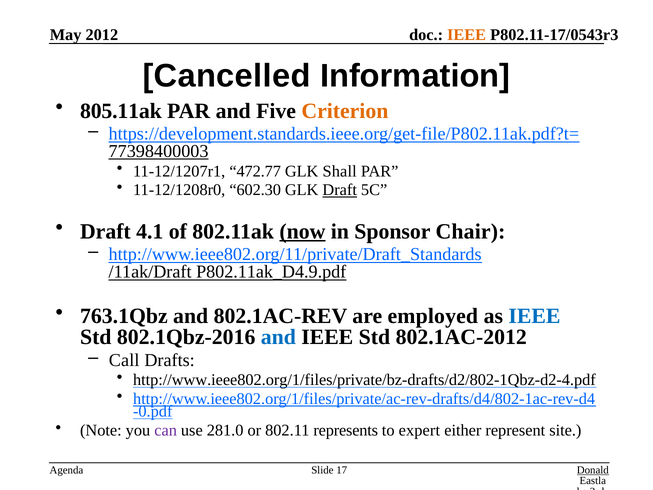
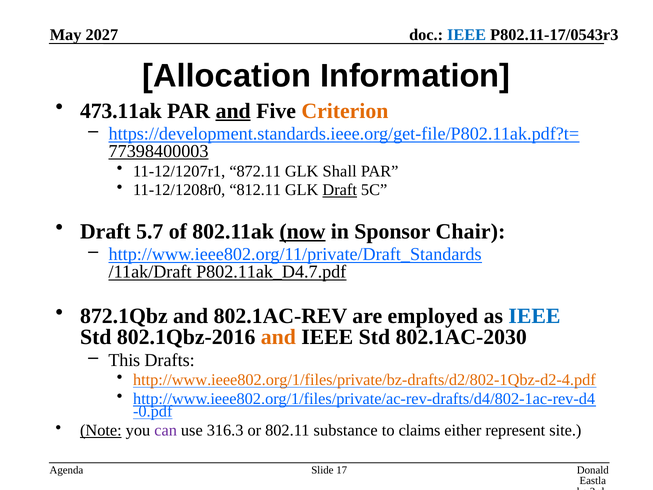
2012: 2012 -> 2027
IEEE at (467, 35) colour: orange -> blue
Cancelled: Cancelled -> Allocation
805.11ak: 805.11ak -> 473.11ak
and at (233, 111) underline: none -> present
472.77: 472.77 -> 872.11
602.30: 602.30 -> 812.11
4.1: 4.1 -> 5.7
P802.11ak_D4.9.pdf: P802.11ak_D4.9.pdf -> P802.11ak_D4.7.pdf
763.1Qbz: 763.1Qbz -> 872.1Qbz
and at (278, 337) colour: blue -> orange
802.1AC-2012: 802.1AC-2012 -> 802.1AC-2030
Call: Call -> This
http://www.ieee802.org/1/files/private/bz-drafts/d2/802-1Qbz-d2-4.pdf colour: black -> orange
Note underline: none -> present
281.0: 281.0 -> 316.3
represents: represents -> substance
expert: expert -> claims
Donald underline: present -> none
